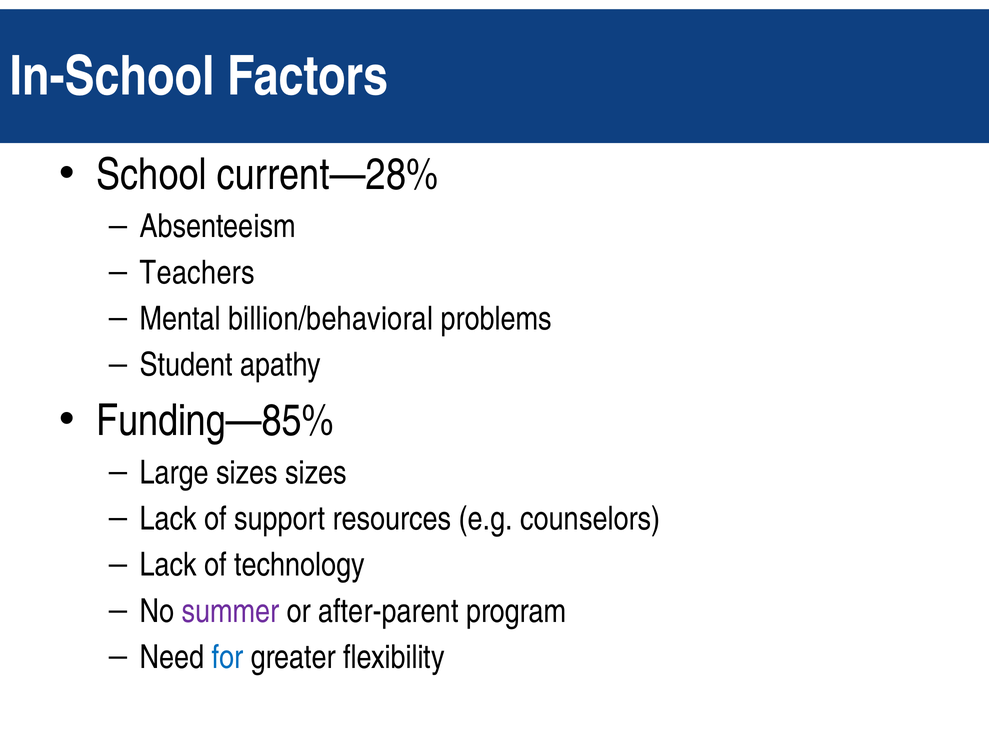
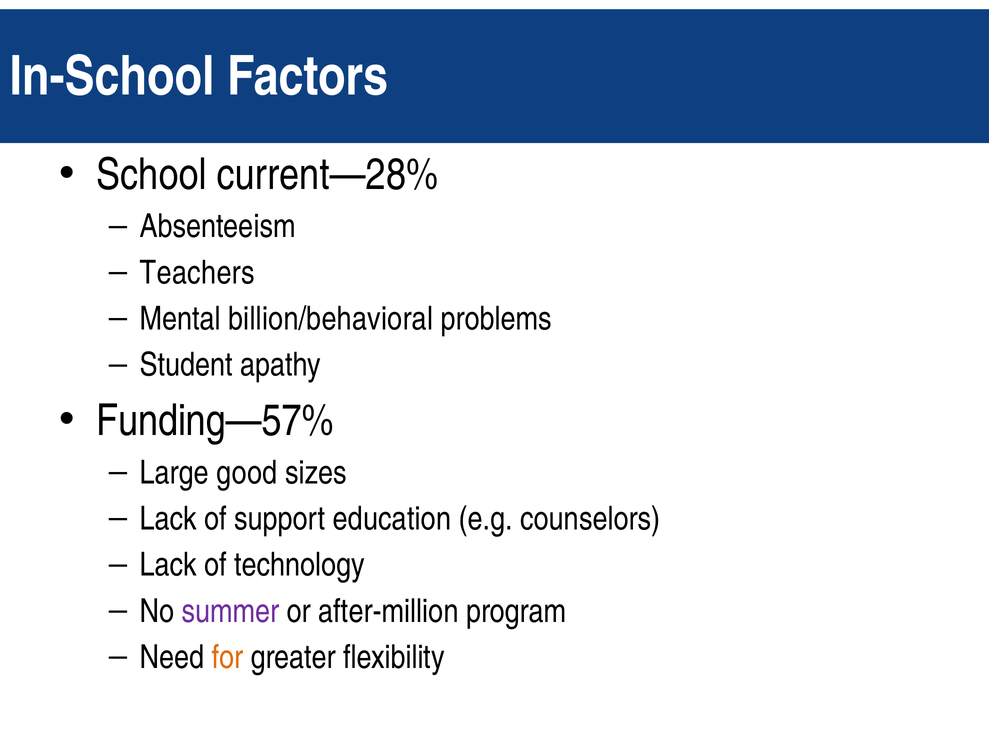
Funding—85%: Funding—85% -> Funding—57%
Large sizes: sizes -> good
resources: resources -> education
after-parent: after-parent -> after-million
for colour: blue -> orange
